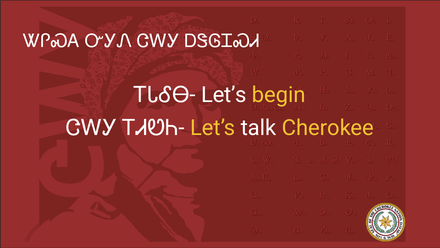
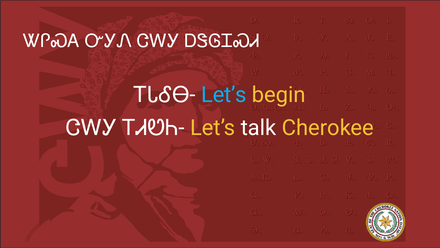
Let’s at (224, 95) colour: white -> light blue
